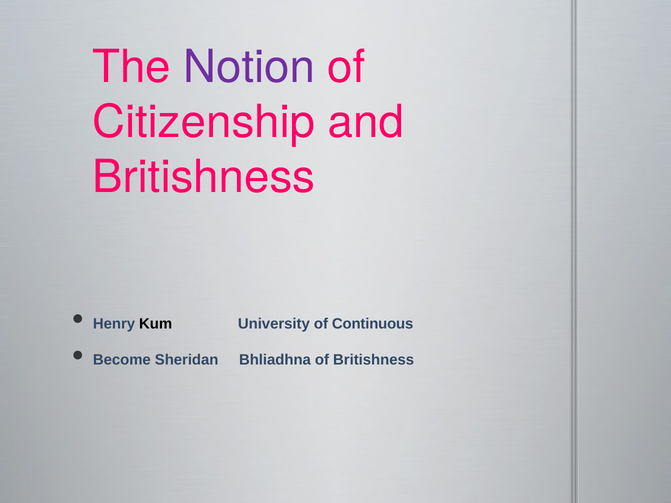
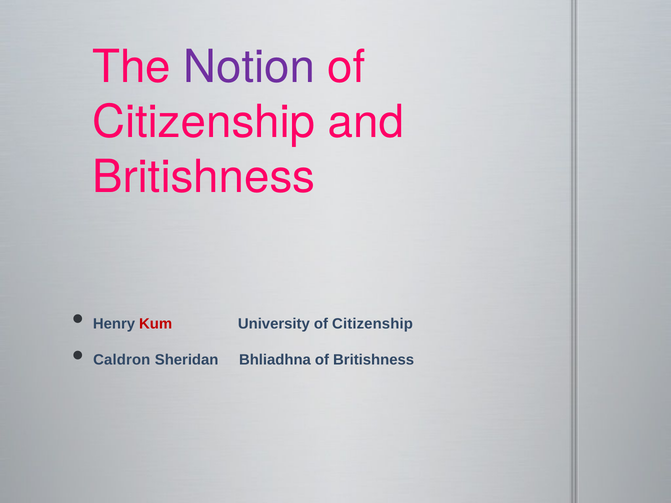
Kum colour: black -> red
University of Continuous: Continuous -> Citizenship
Become: Become -> Caldron
